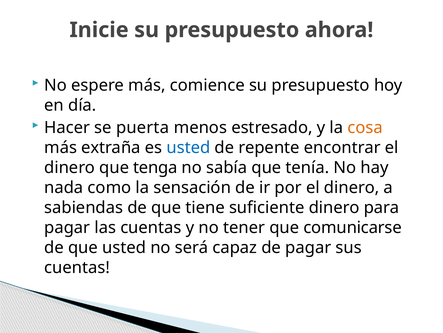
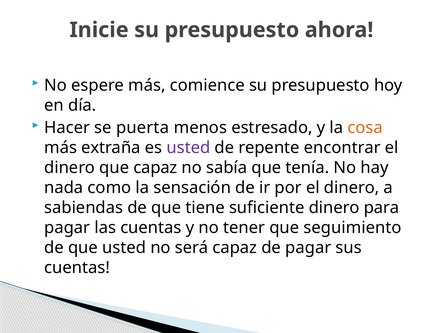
usted at (188, 147) colour: blue -> purple
que tenga: tenga -> capaz
comunicarse: comunicarse -> seguimiento
